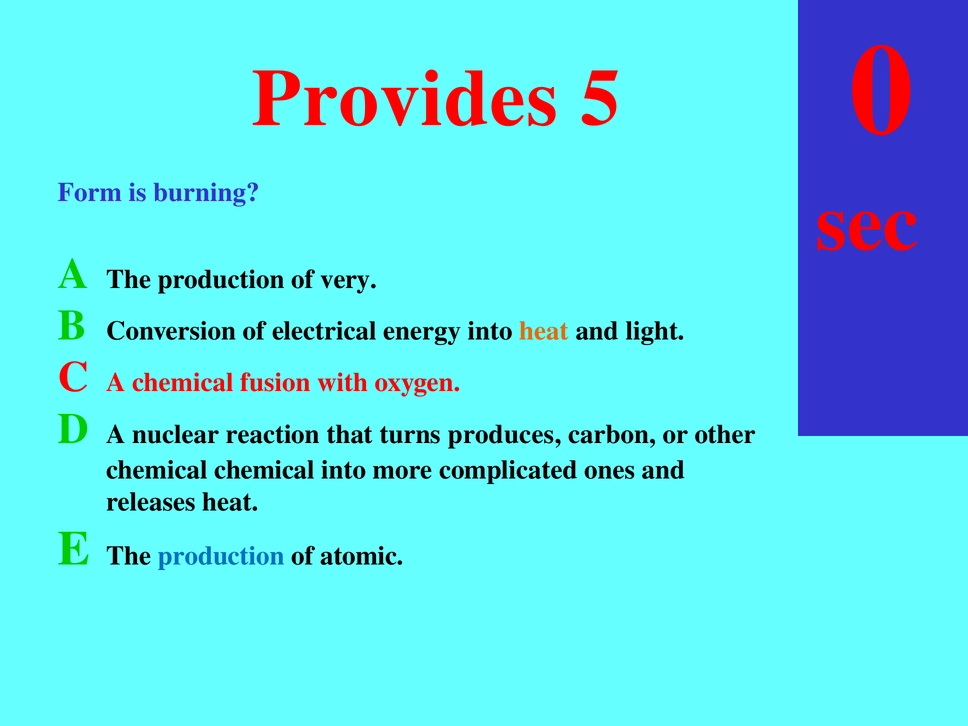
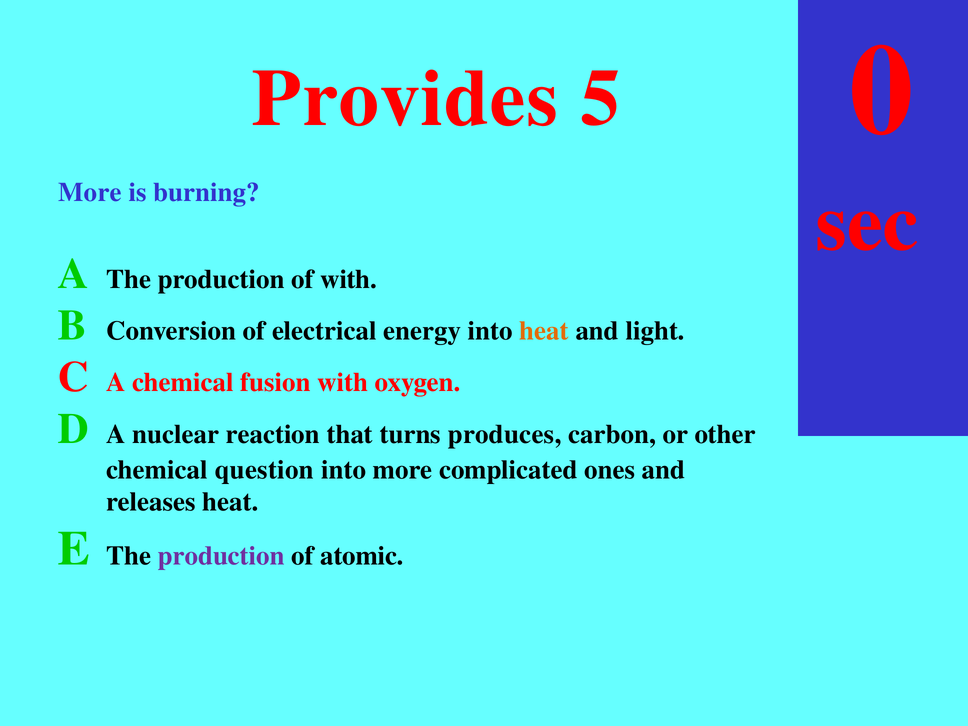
Form at (90, 192): Form -> More
of very: very -> with
chemical chemical: chemical -> question
production at (221, 556) colour: blue -> purple
